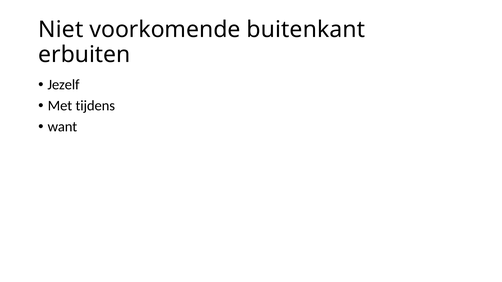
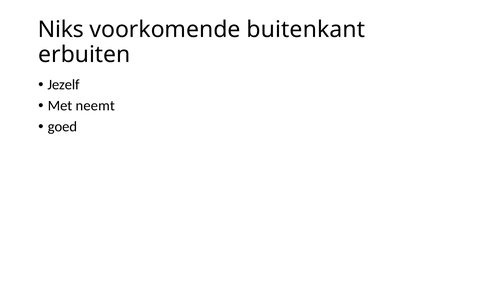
Niet: Niet -> Niks
tijdens: tijdens -> neemt
want: want -> goed
